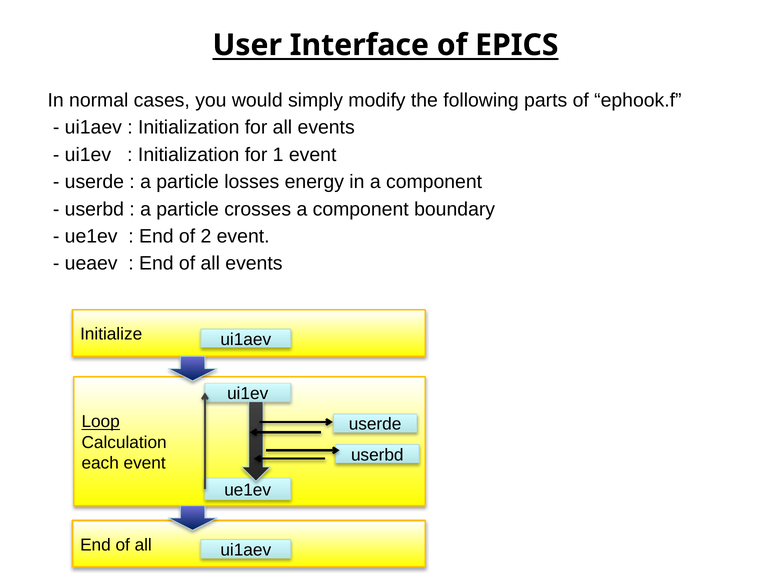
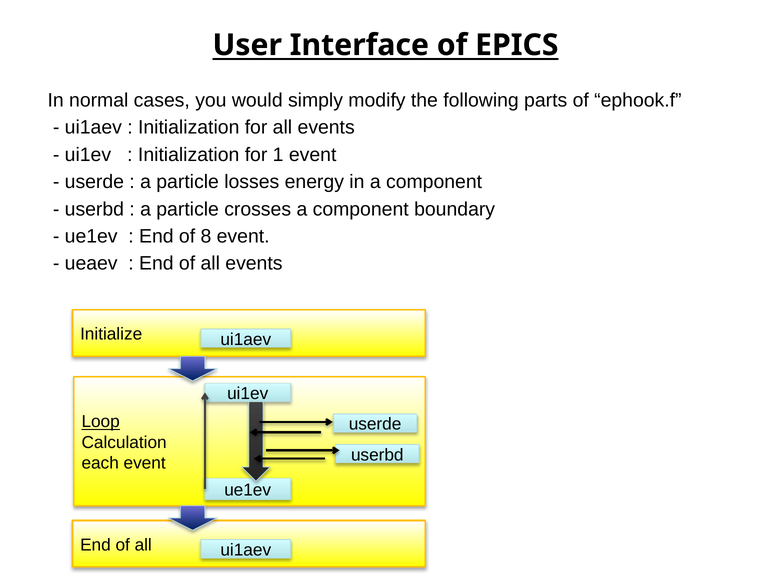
2: 2 -> 8
